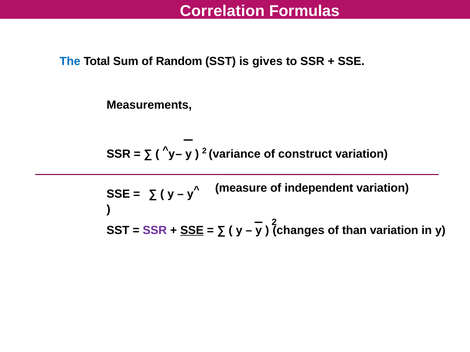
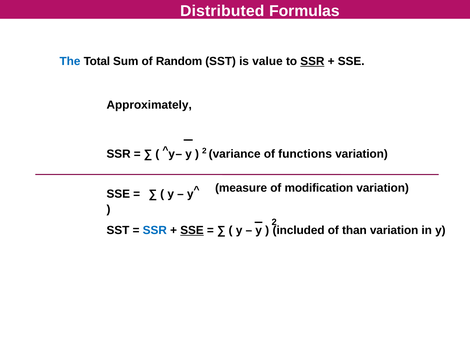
Correlation: Correlation -> Distributed
gives: gives -> value
SSR at (312, 61) underline: none -> present
Measurements: Measurements -> Approximately
construct: construct -> functions
independent: independent -> modification
SSR at (155, 231) colour: purple -> blue
changes: changes -> included
